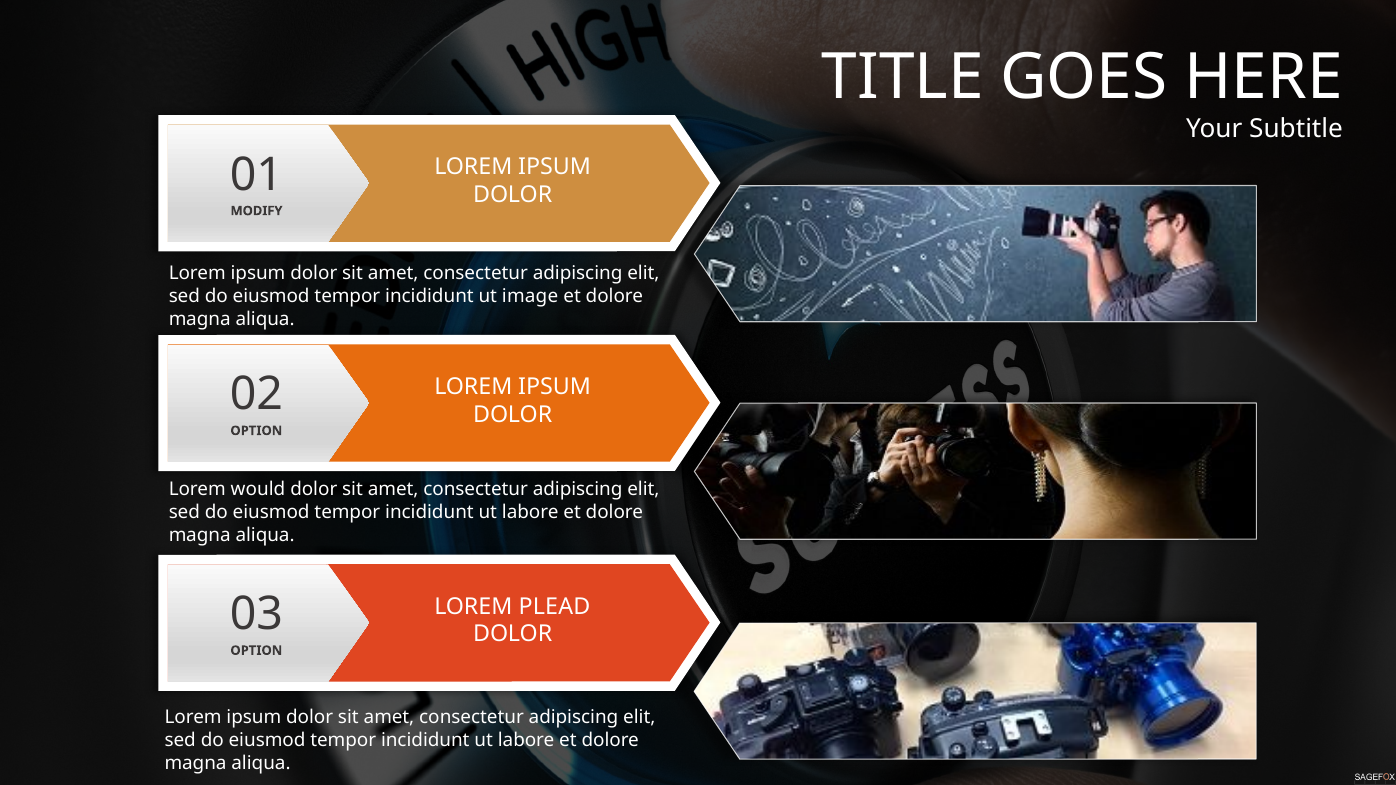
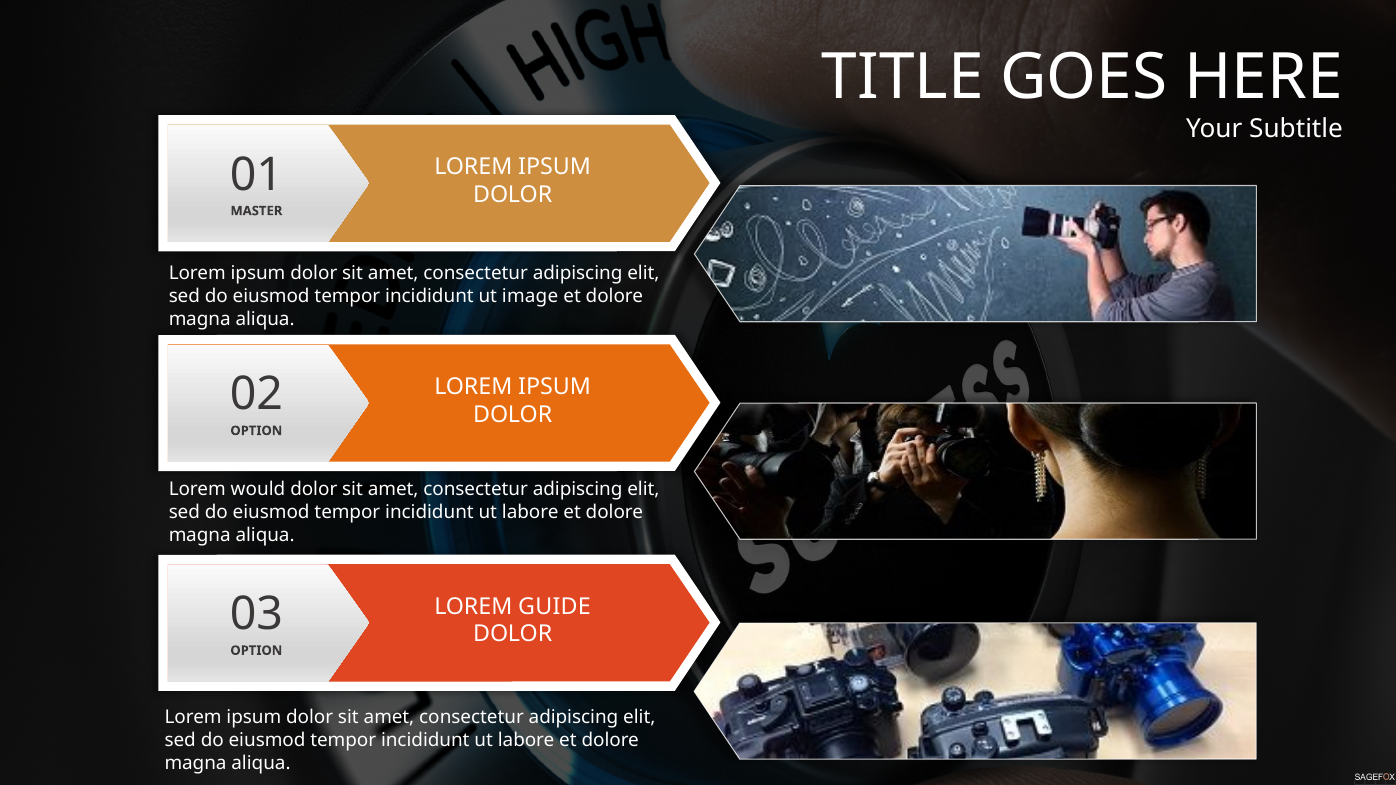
MODIFY: MODIFY -> MASTER
PLEAD: PLEAD -> GUIDE
